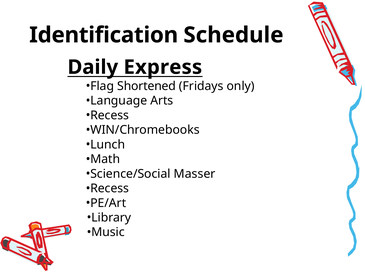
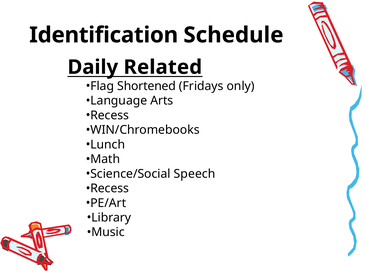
Express: Express -> Related
Masser: Masser -> Speech
